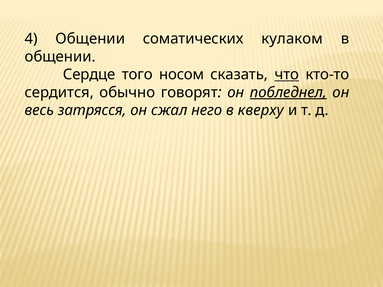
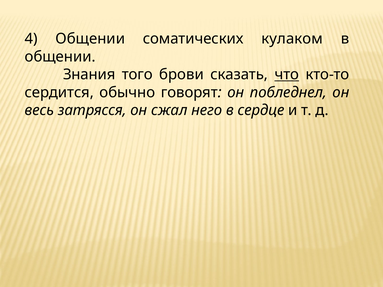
Сердце: Сердце -> Знания
носом: носом -> брови
побледнел underline: present -> none
кверху: кверху -> сердце
